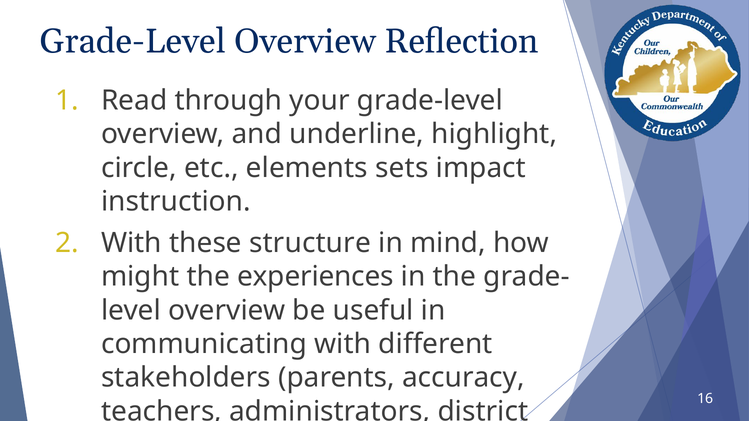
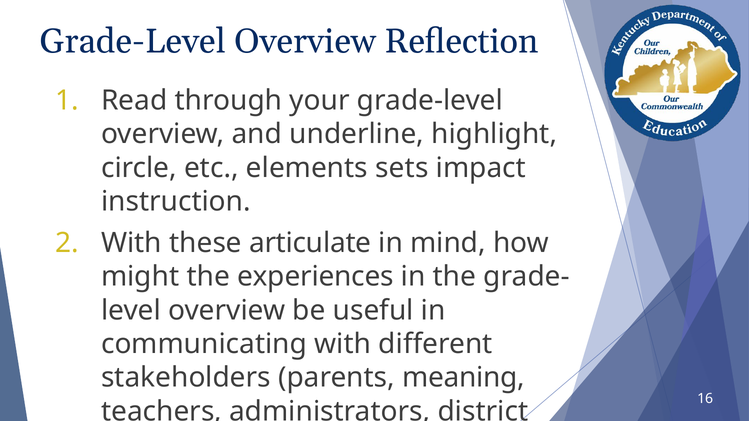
structure: structure -> articulate
accuracy: accuracy -> meaning
